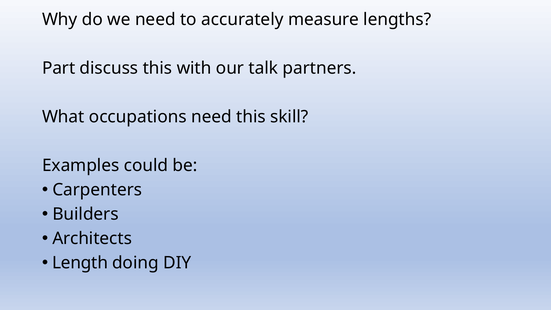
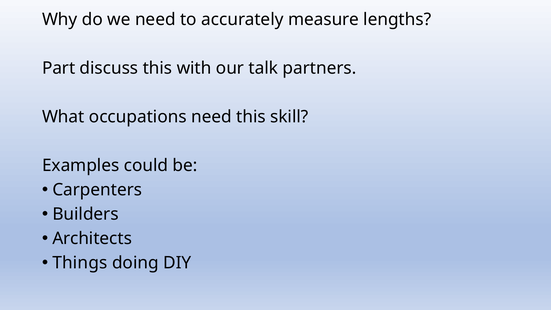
Length: Length -> Things
